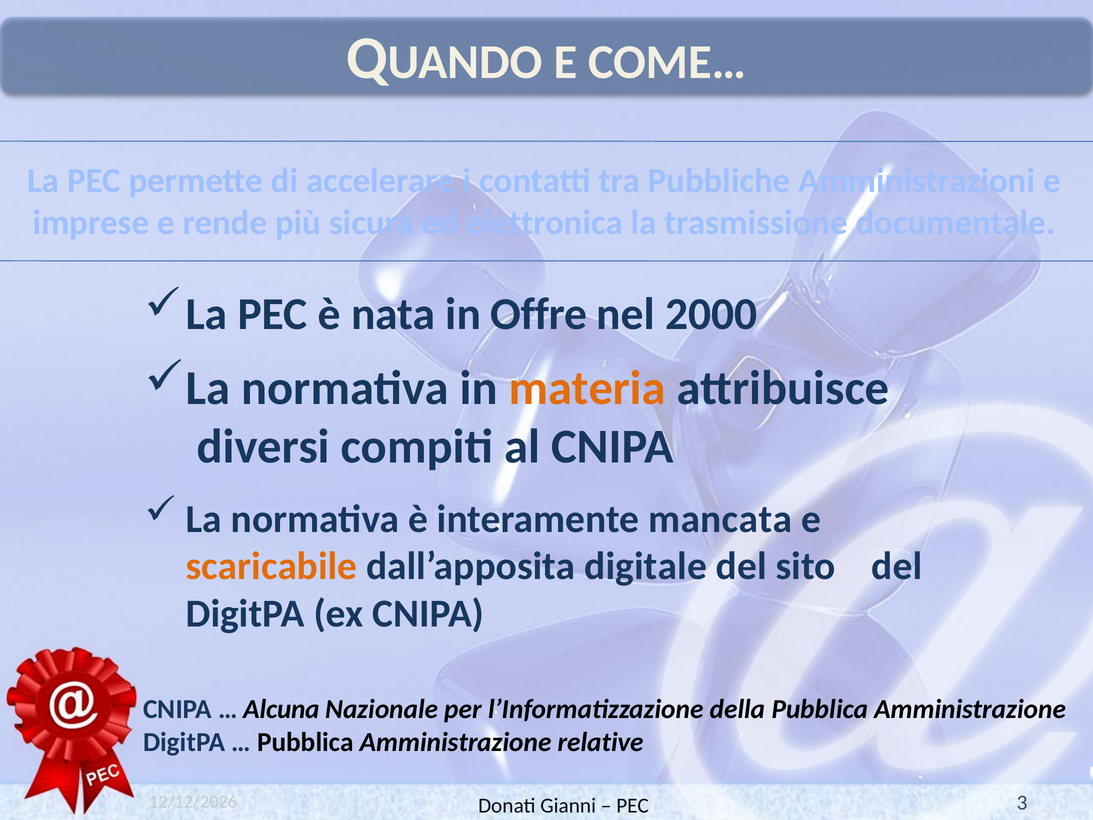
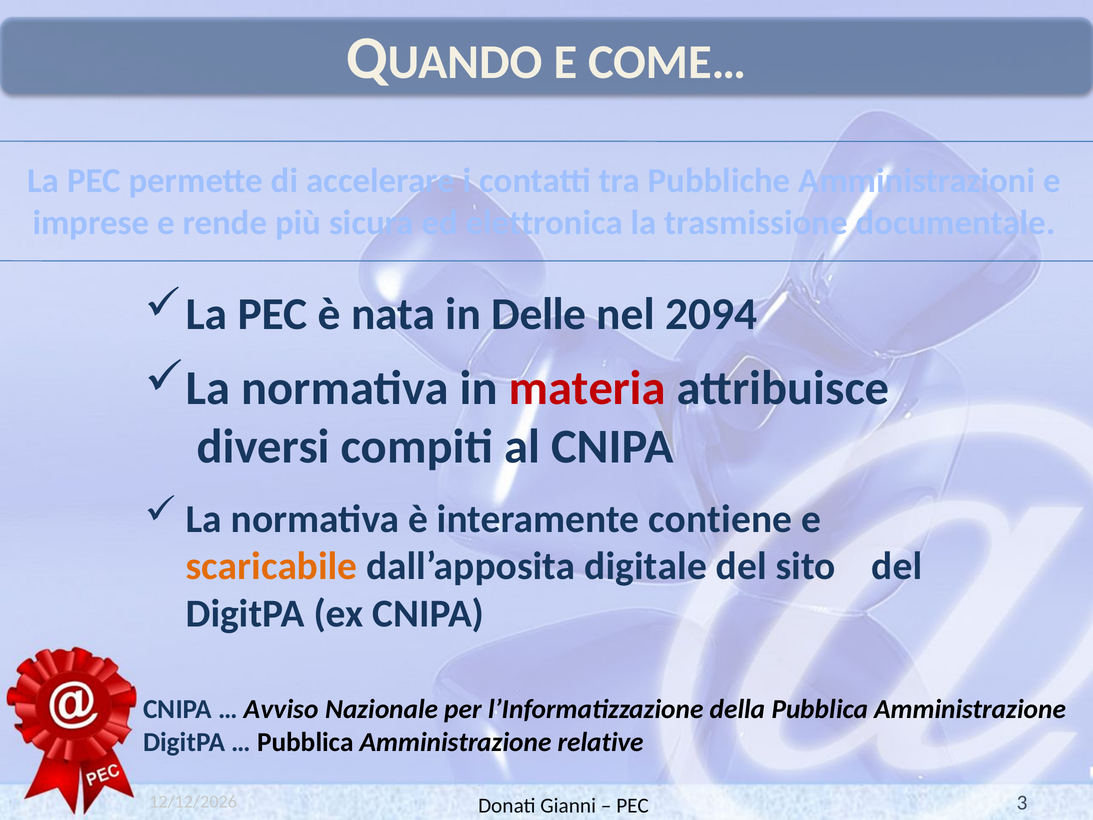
Offre: Offre -> Delle
2000: 2000 -> 2094
materia colour: orange -> red
mancata: mancata -> contiene
Alcuna: Alcuna -> Avviso
